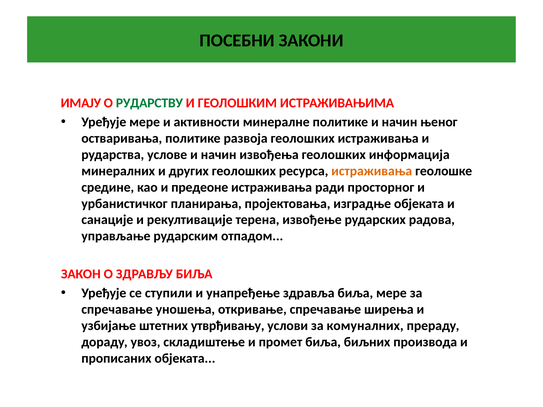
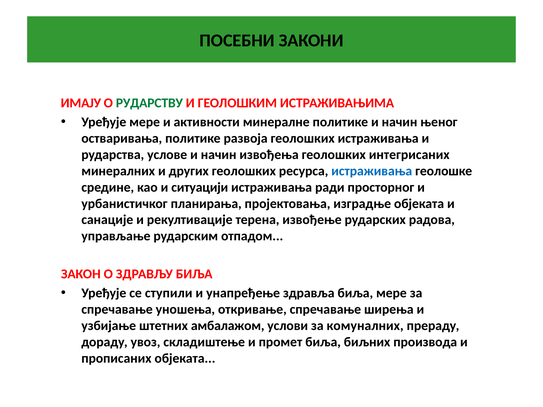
информација: информација -> интегрисаних
истраживања at (372, 171) colour: orange -> blue
предеоне: предеоне -> ситуацији
утврђивању: утврђивању -> амбалажом
